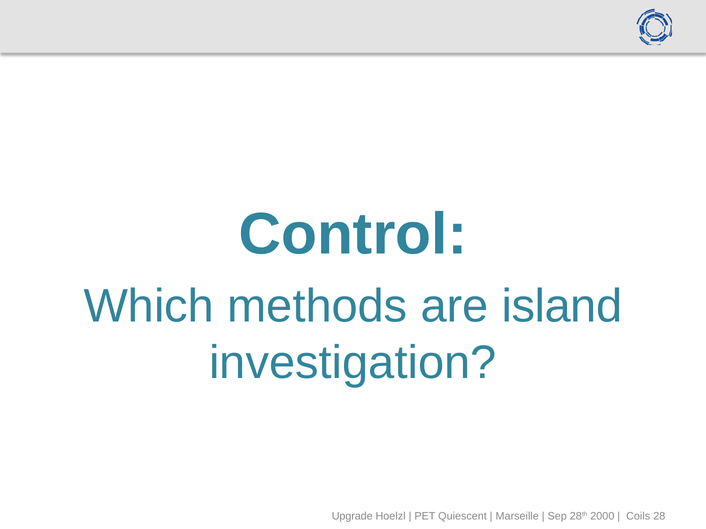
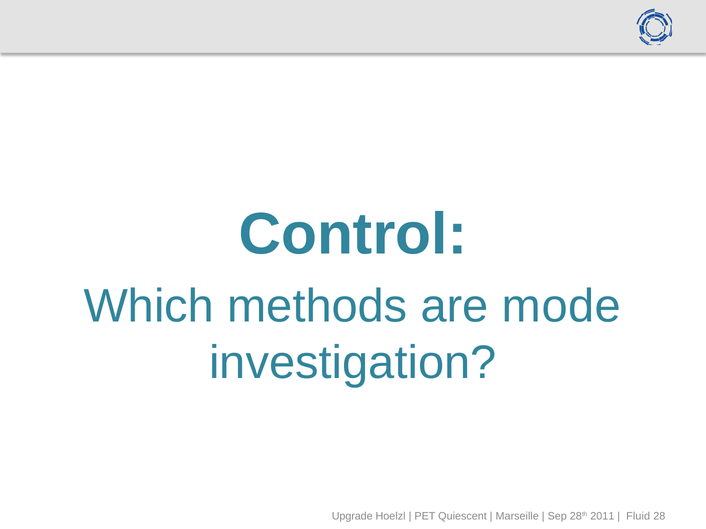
island: island -> mode
2000: 2000 -> 2011
Coils: Coils -> Fluid
